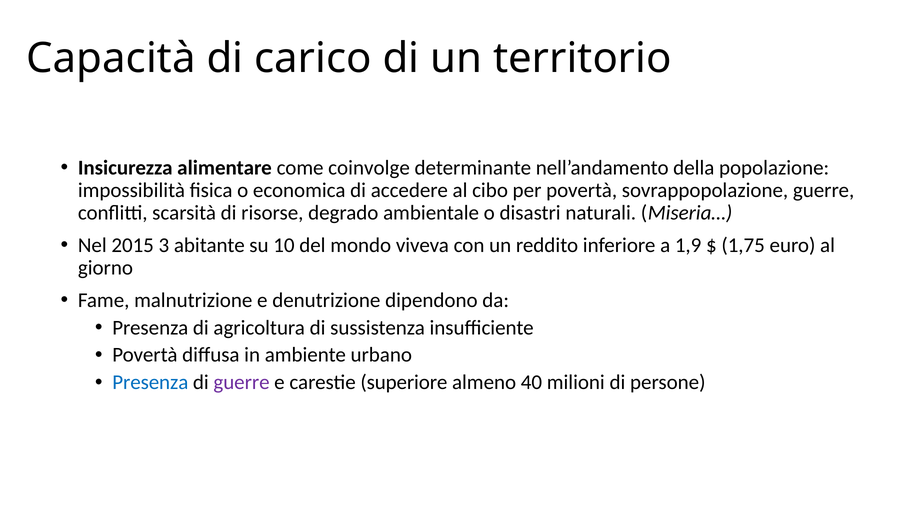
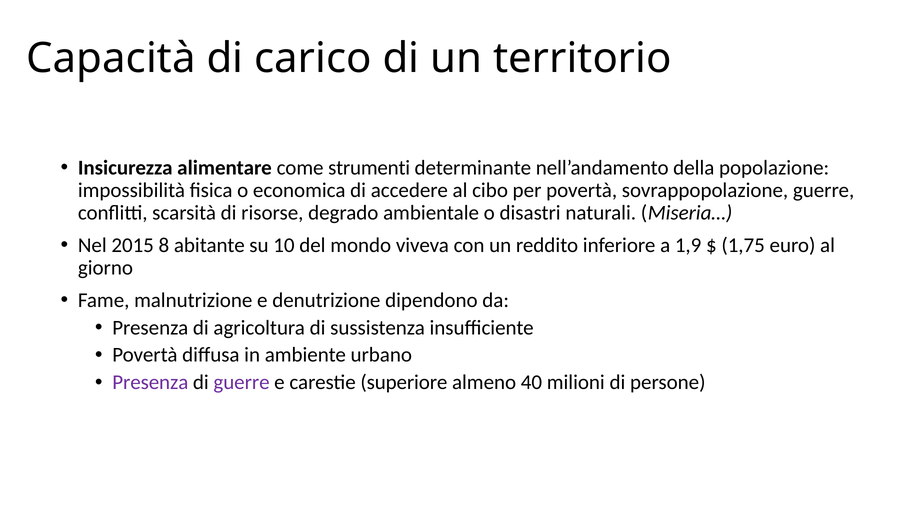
coinvolge: coinvolge -> strumenti
3: 3 -> 8
Presenza at (150, 382) colour: blue -> purple
